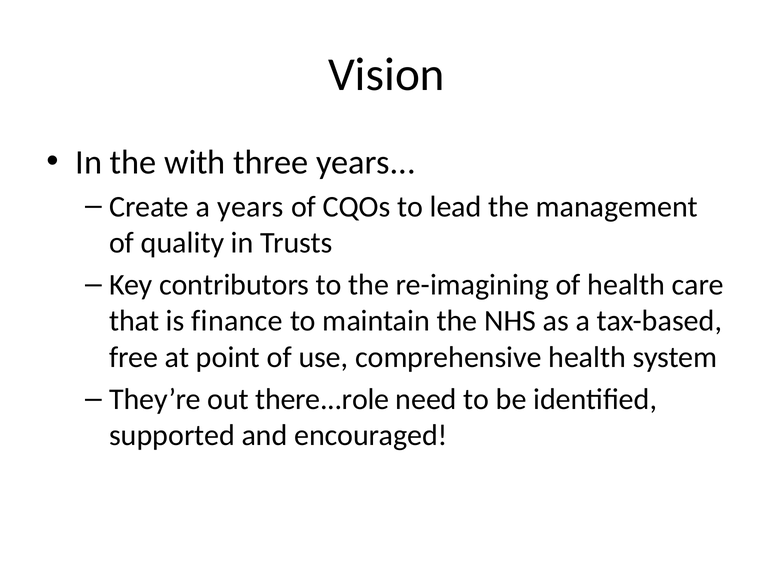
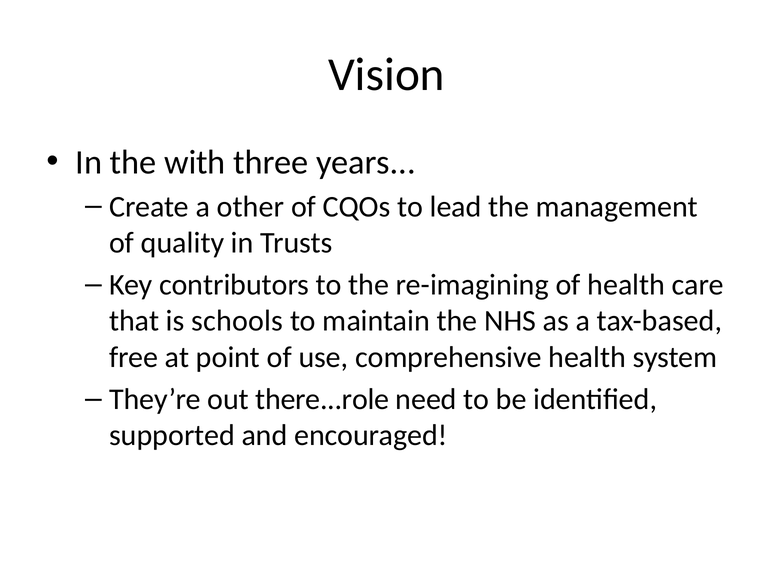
a years: years -> other
finance: finance -> schools
